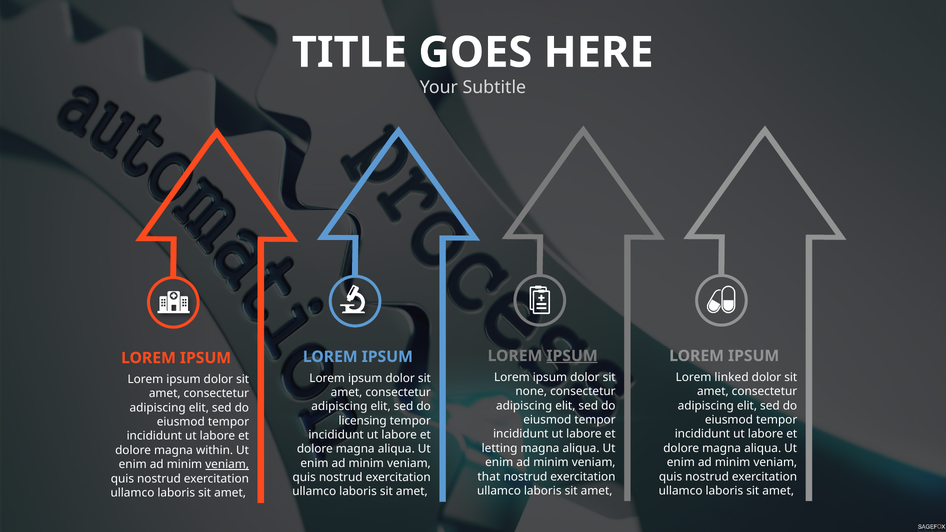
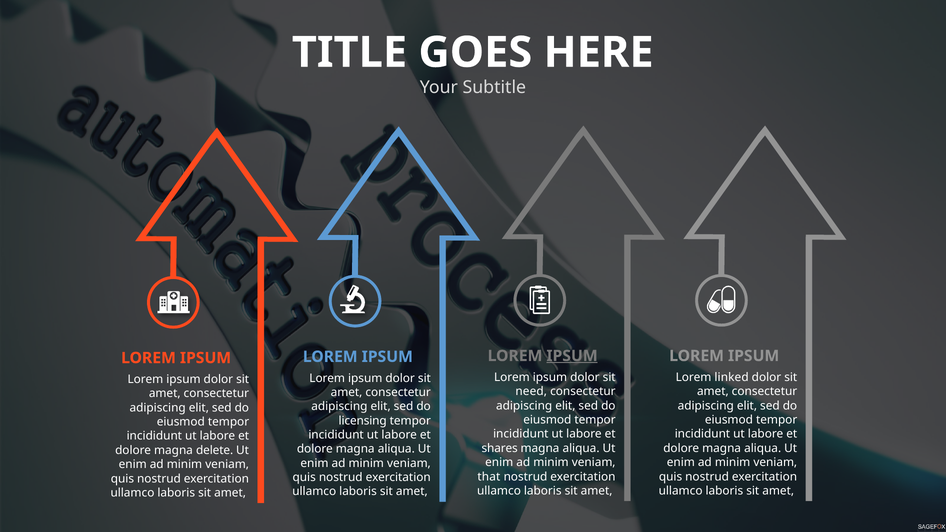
none: none -> need
letting: letting -> shares
within: within -> delete
veniam at (227, 465) underline: present -> none
